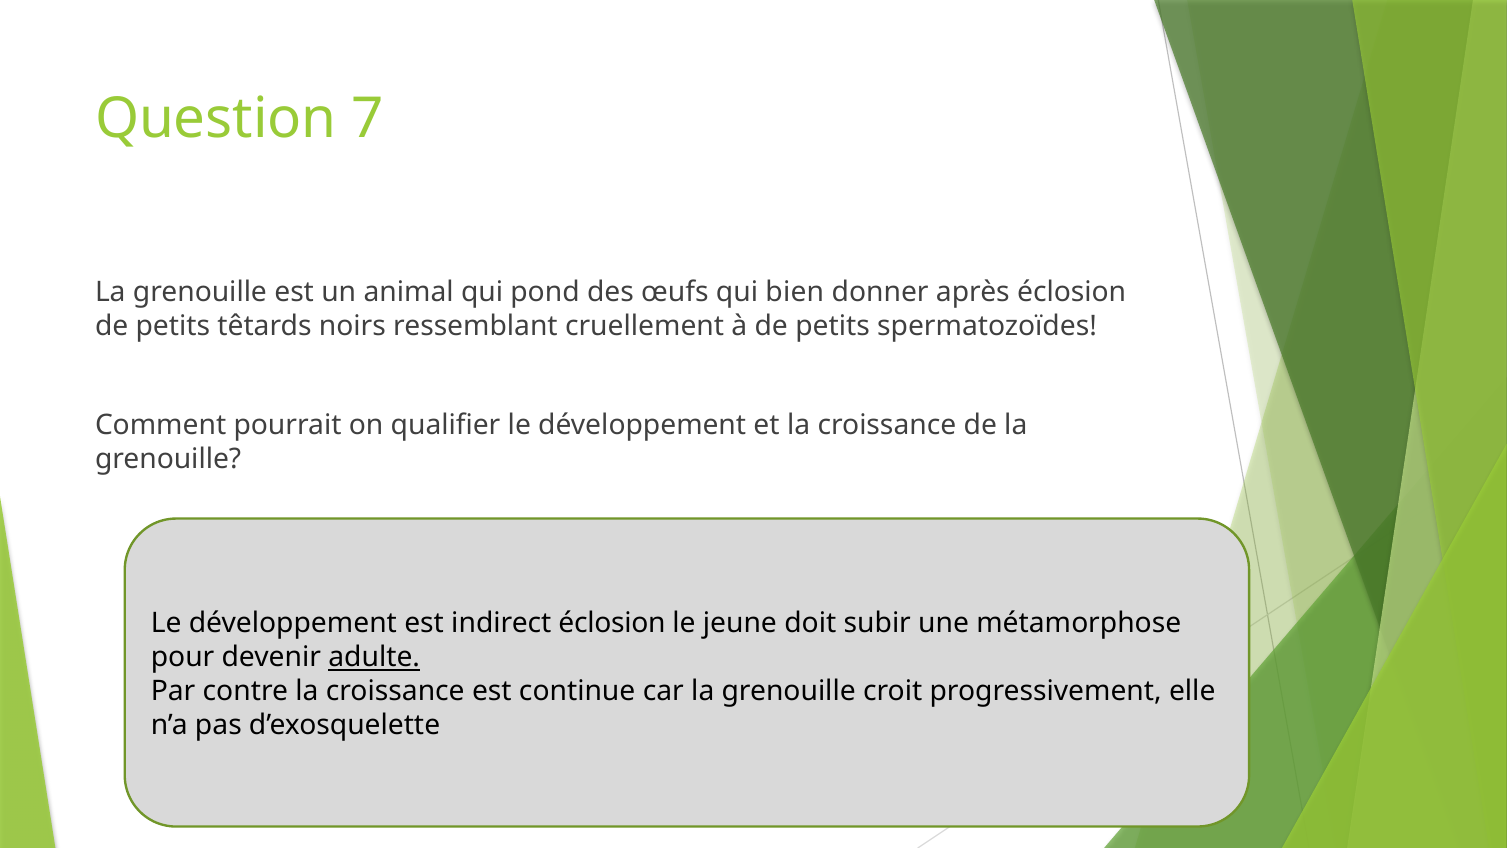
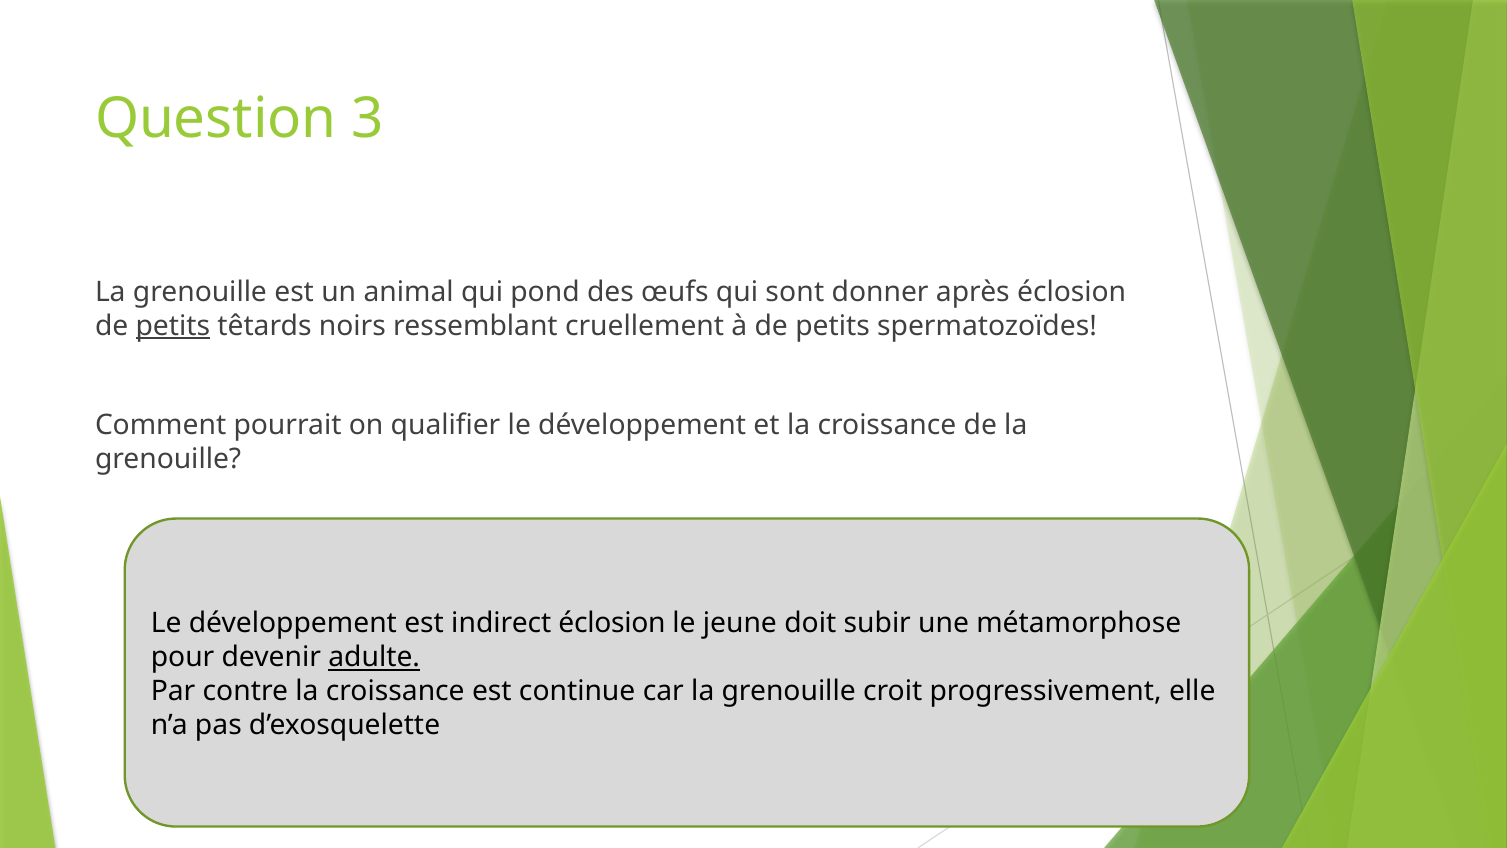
7: 7 -> 3
bien: bien -> sont
petits at (173, 326) underline: none -> present
